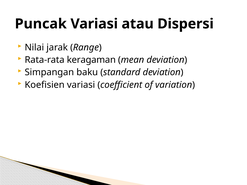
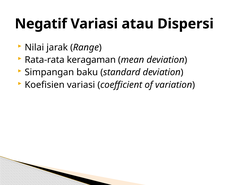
Puncak: Puncak -> Negatif
